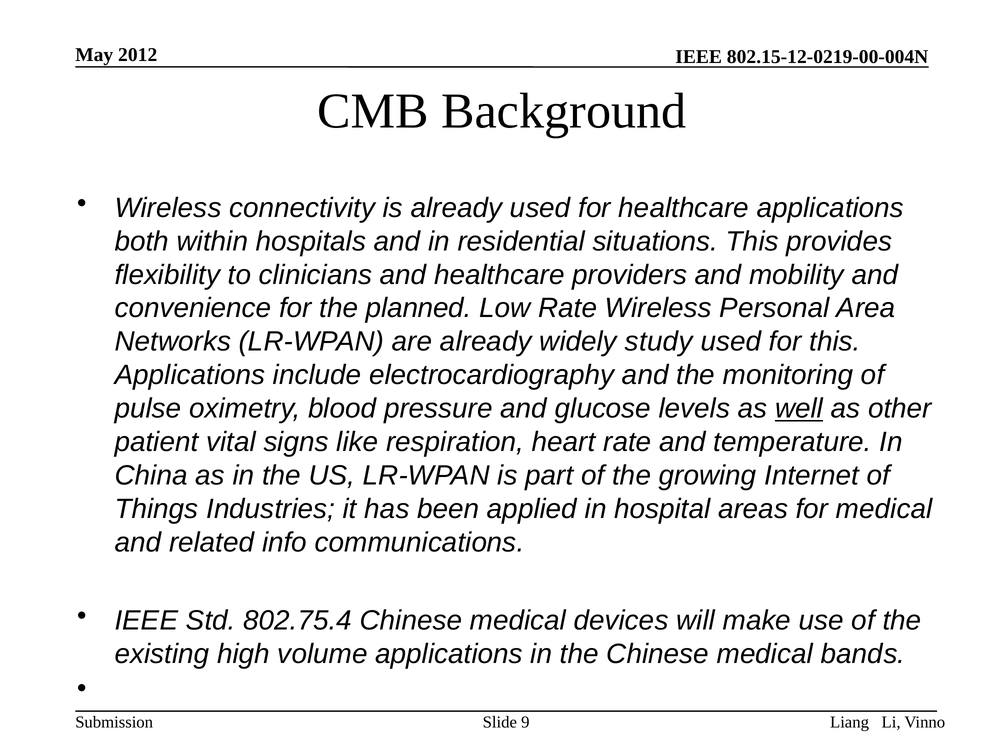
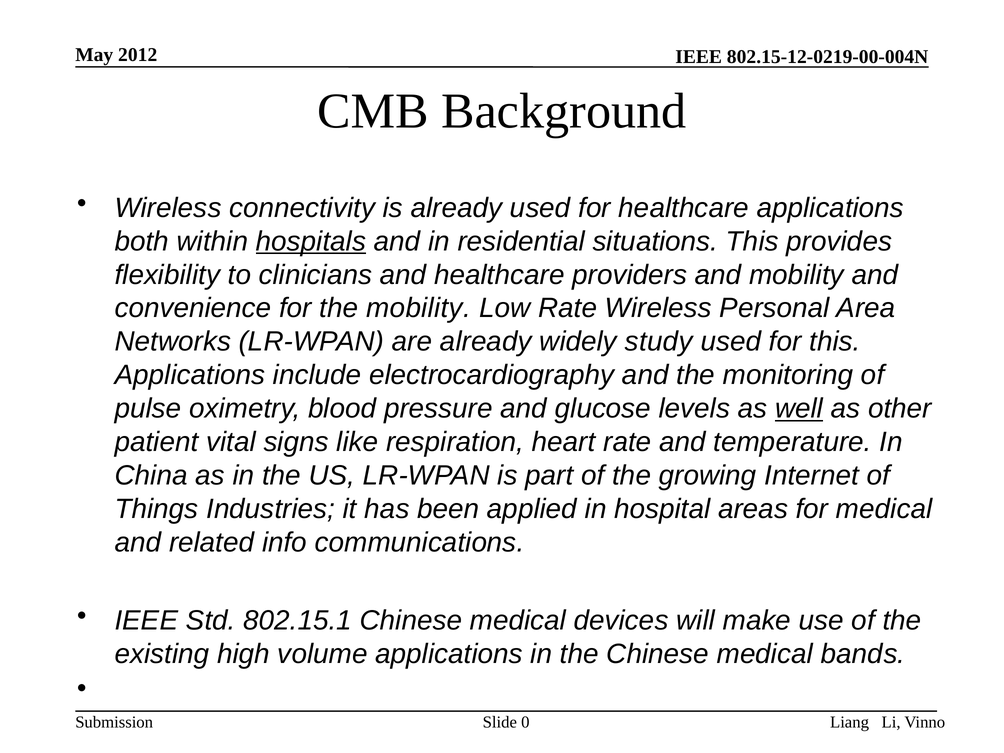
hospitals underline: none -> present
the planned: planned -> mobility
802.75.4: 802.75.4 -> 802.15.1
9: 9 -> 0
